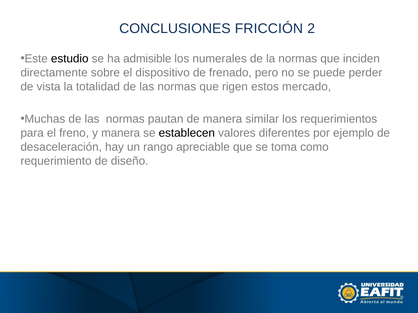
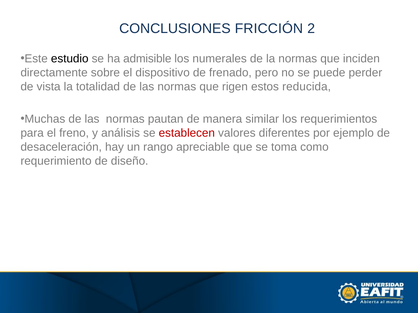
mercado: mercado -> reducida
y manera: manera -> análisis
establecen colour: black -> red
